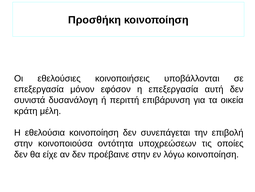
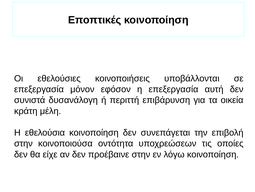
Προσθήκη: Προσθήκη -> Εποπτικές
